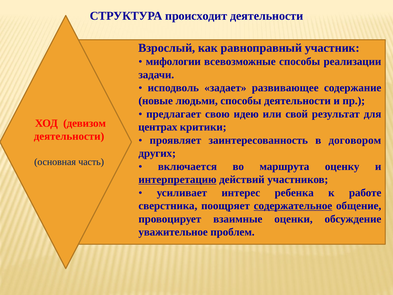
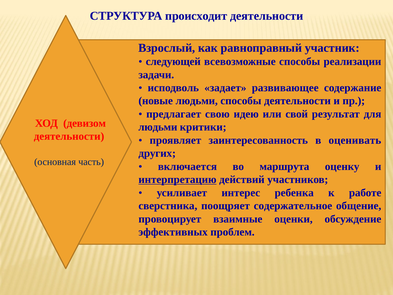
мифологии: мифологии -> следующей
центрах at (158, 127): центрах -> людьми
договором: договором -> оценивать
содержательное underline: present -> none
уважительное: уважительное -> эффективных
